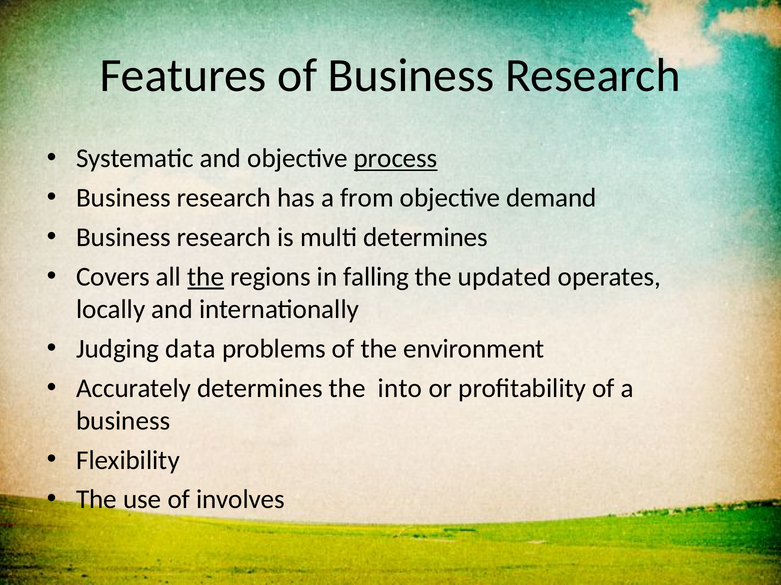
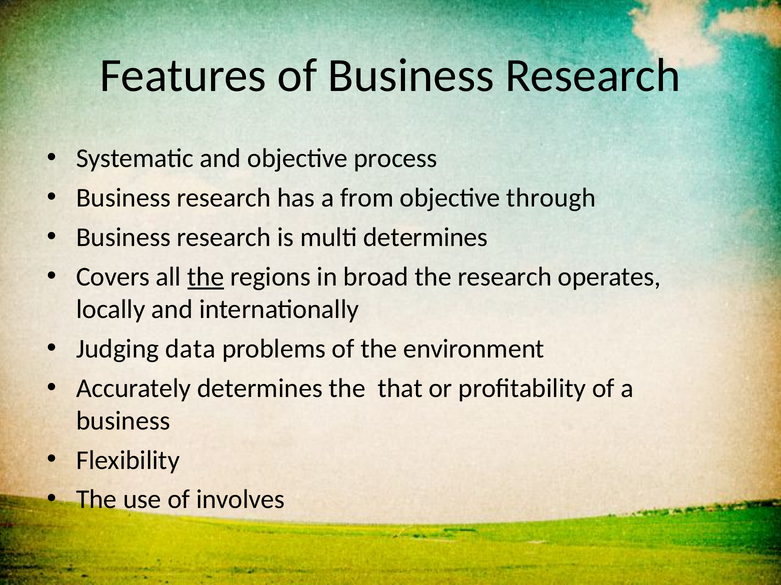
process underline: present -> none
demand: demand -> through
falling: falling -> broad
the updated: updated -> research
into: into -> that
